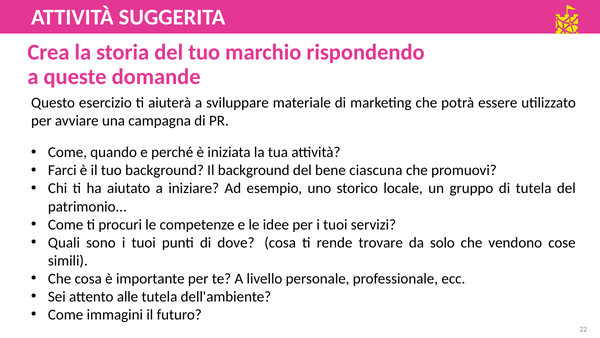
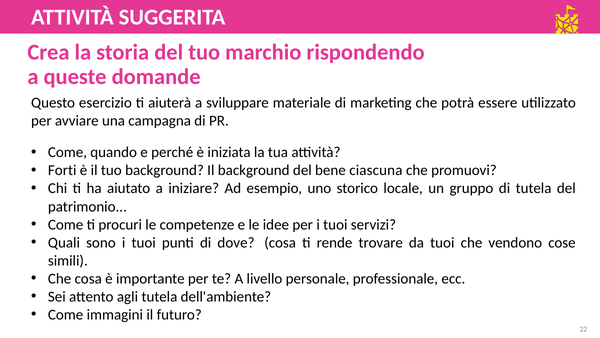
Farci: Farci -> Forti
da solo: solo -> tuoi
alle: alle -> agli
